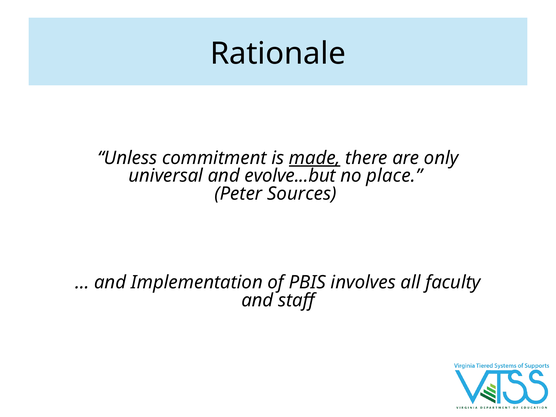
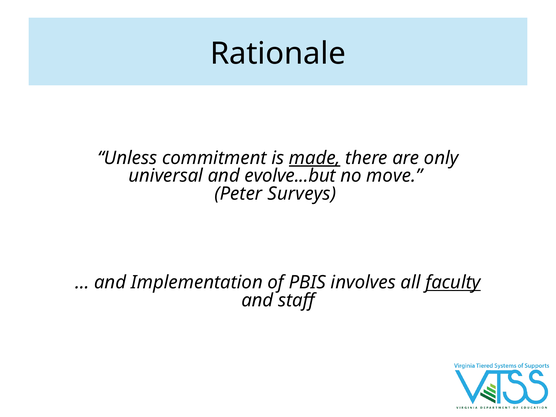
place: place -> move
Sources: Sources -> Surveys
faculty underline: none -> present
